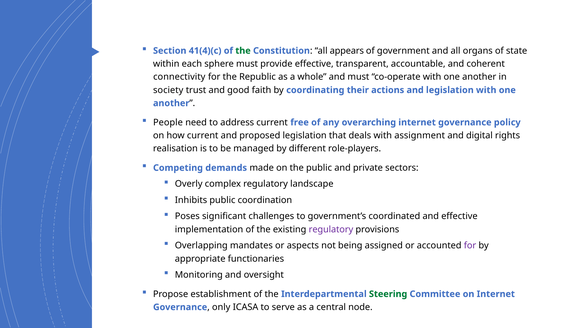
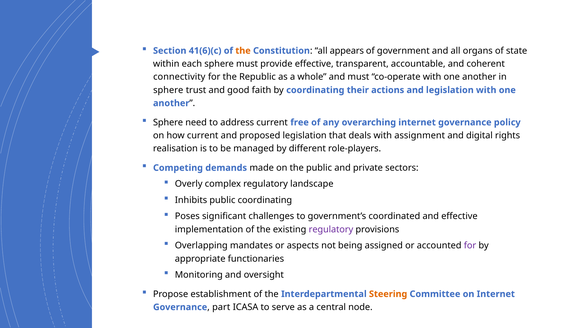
41(4)(c: 41(4)(c -> 41(6)(c
the at (243, 51) colour: green -> orange
society at (168, 90): society -> sphere
People at (168, 122): People -> Sphere
public coordination: coordination -> coordinating
Steering colour: green -> orange
only: only -> part
